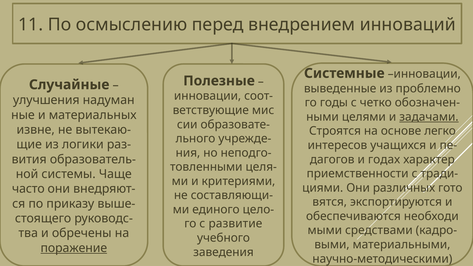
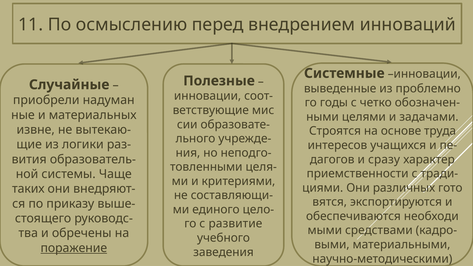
улучшения: улучшения -> приобрели
задачами underline: present -> none
легко: легко -> труда
годах: годах -> сразу
часто: часто -> таких
